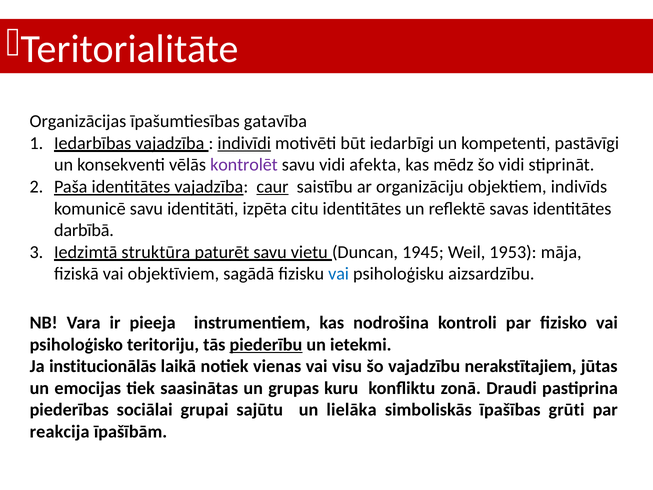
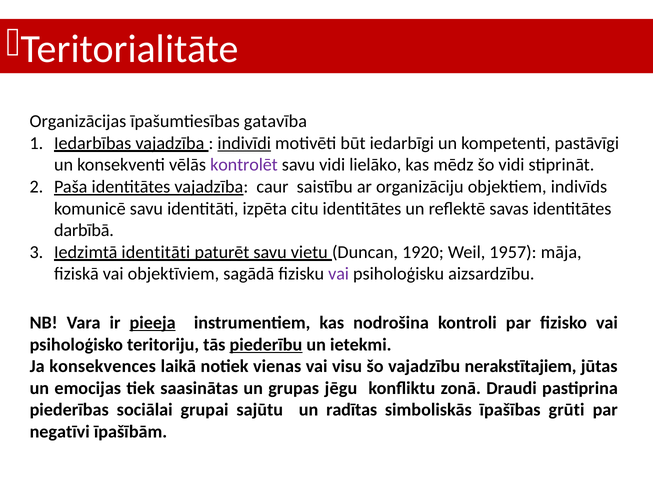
afekta: afekta -> lielāko
caur underline: present -> none
Iedzimtā struktūra: struktūra -> identitāti
1945: 1945 -> 1920
1953: 1953 -> 1957
vai at (339, 274) colour: blue -> purple
pieeja underline: none -> present
institucionālās: institucionālās -> konsekvences
kuru: kuru -> jēgu
lielāka: lielāka -> radītas
reakcija: reakcija -> negatīvi
